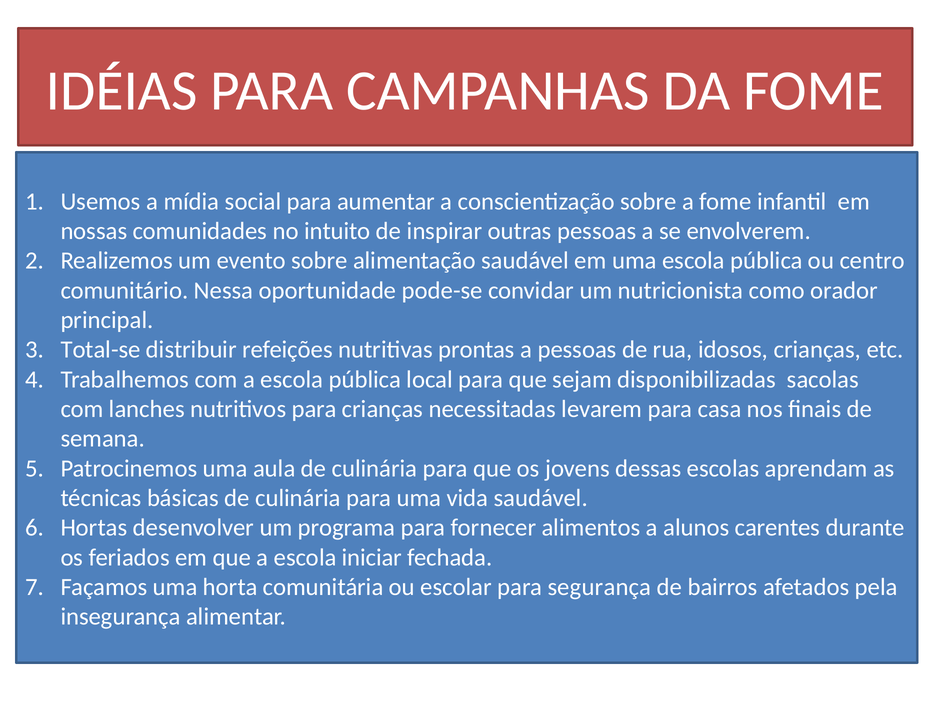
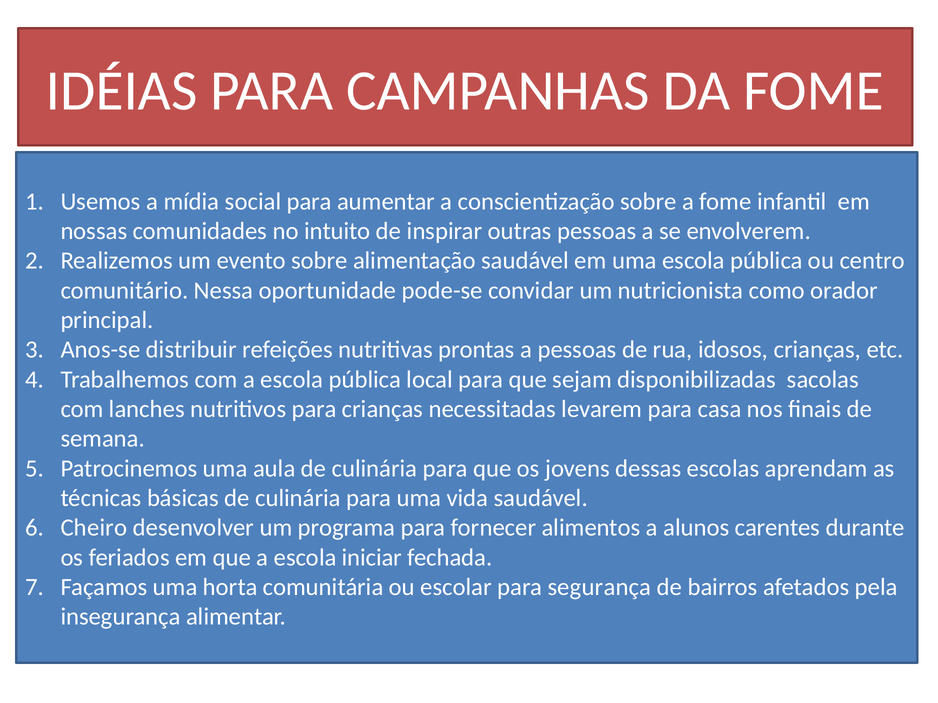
Total-se: Total-se -> Anos-se
Hortas: Hortas -> Cheiro
